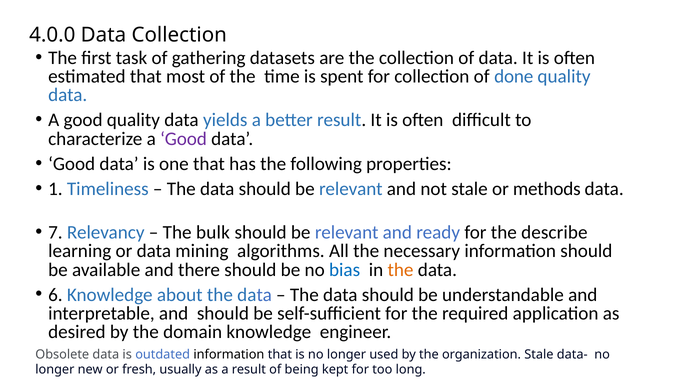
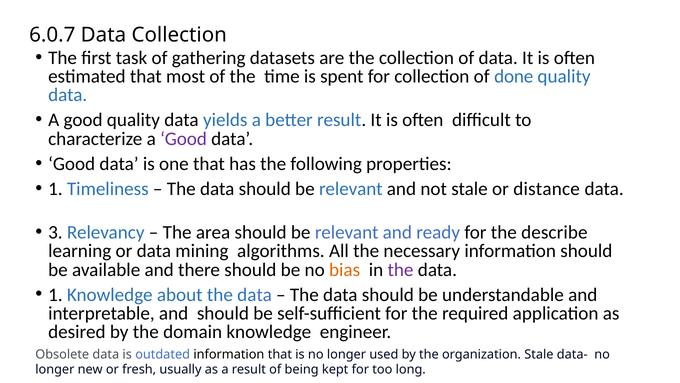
4.0.0: 4.0.0 -> 6.0.7
methods: methods -> distance
7: 7 -> 3
bulk: bulk -> area
bias colour: blue -> orange
the at (400, 269) colour: orange -> purple
6 at (55, 294): 6 -> 1
